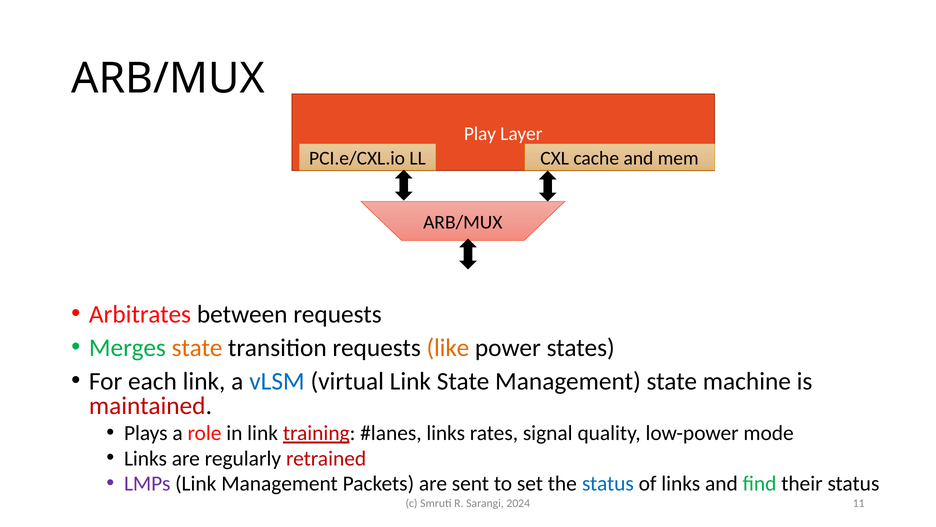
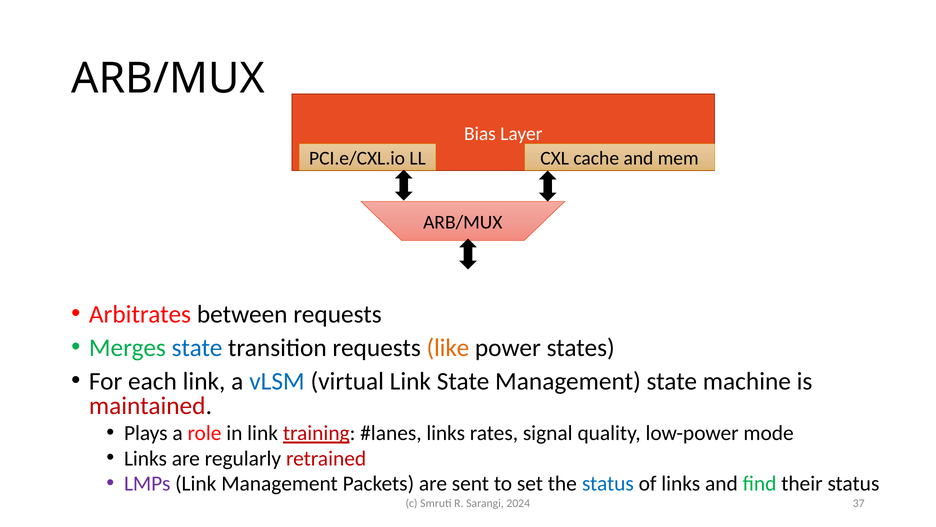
Play: Play -> Bias
state at (197, 348) colour: orange -> blue
11: 11 -> 37
